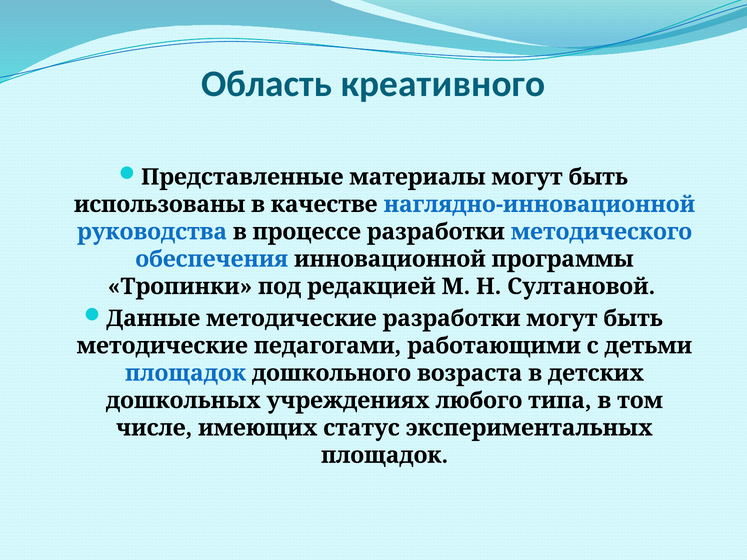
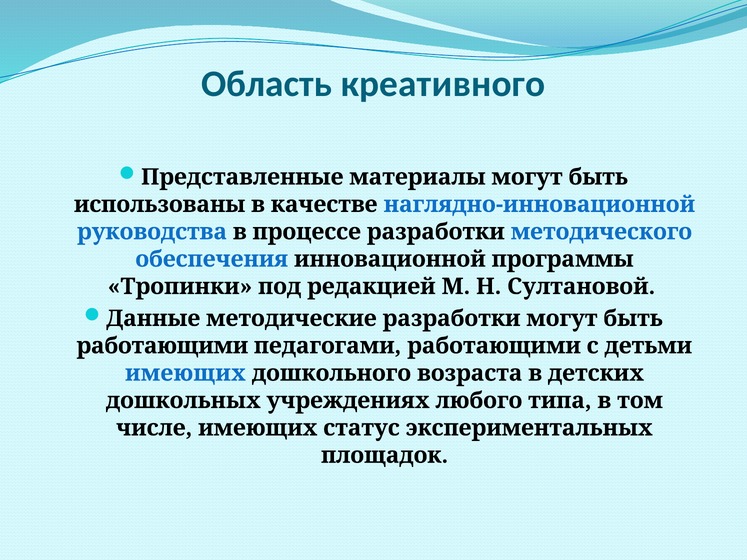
методические at (162, 346): методические -> работающими
площадок at (186, 373): площадок -> имеющих
